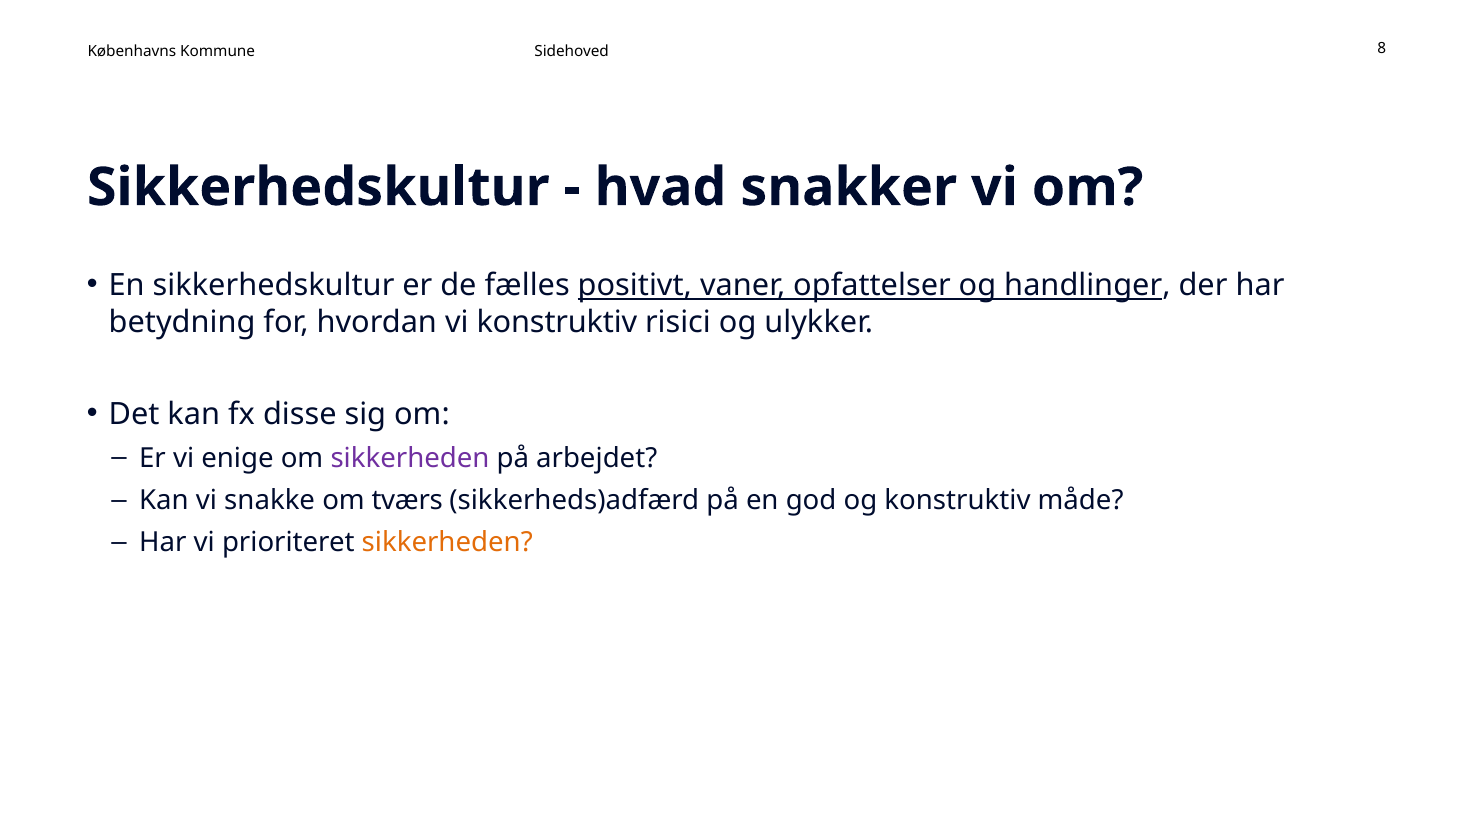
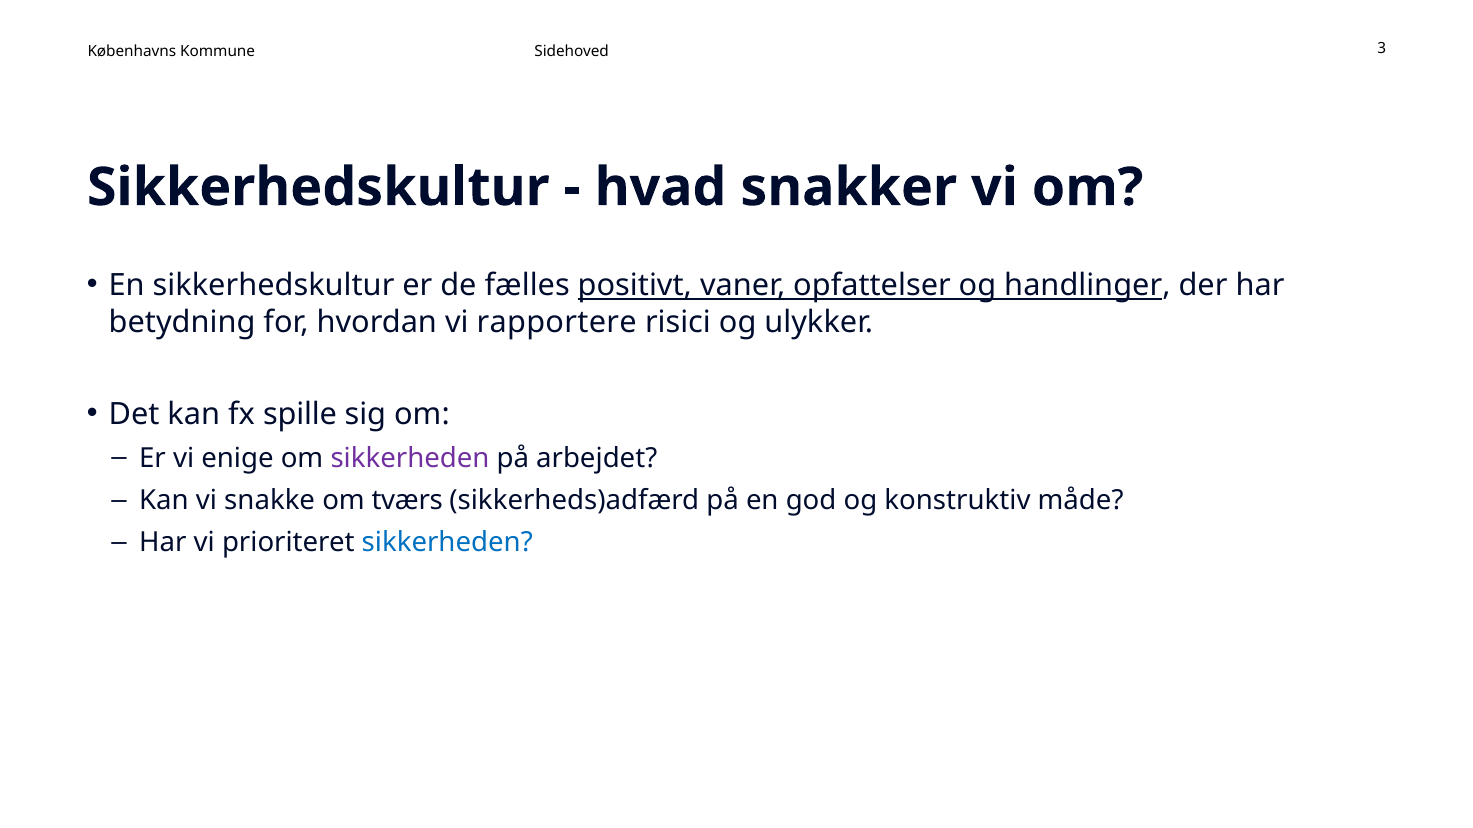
8: 8 -> 3
vi konstruktiv: konstruktiv -> rapportere
disse: disse -> spille
sikkerheden at (447, 543) colour: orange -> blue
